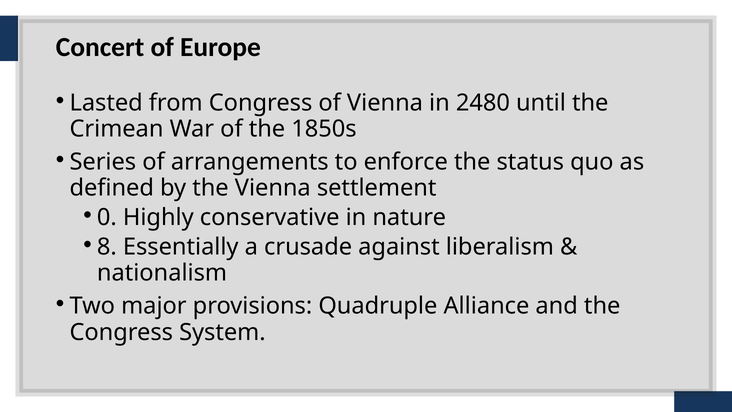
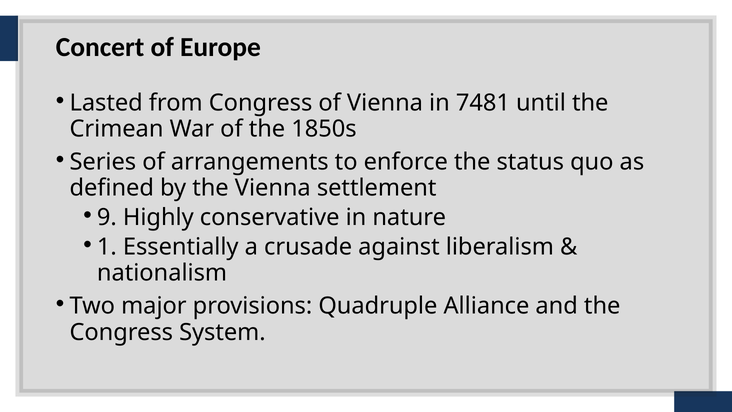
2480: 2480 -> 7481
0: 0 -> 9
8: 8 -> 1
